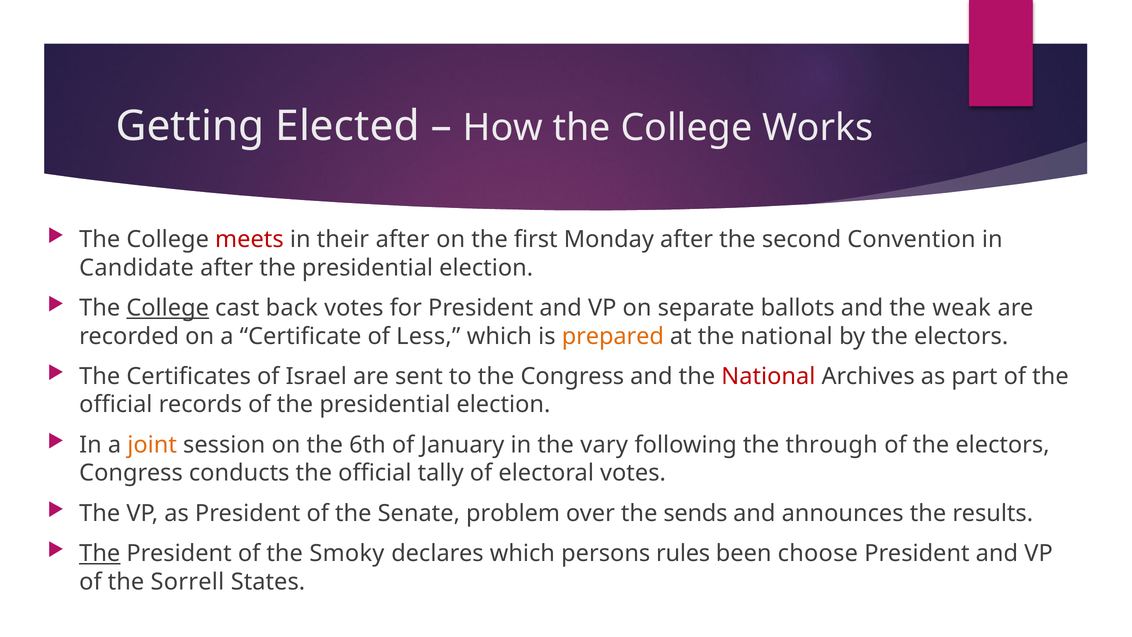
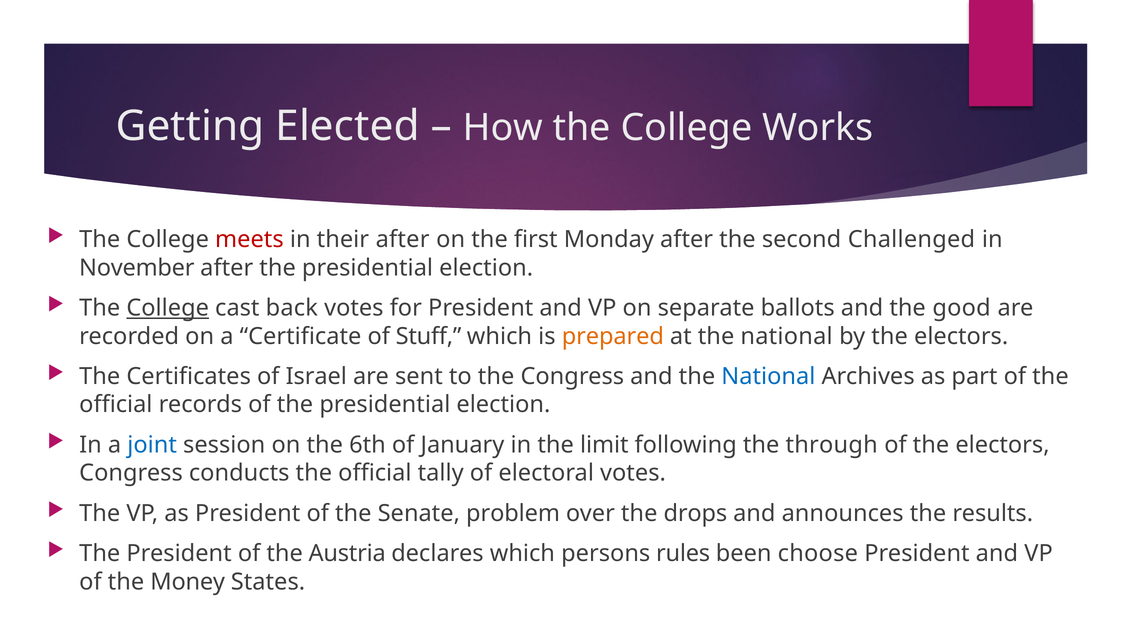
Convention: Convention -> Challenged
Candidate: Candidate -> November
weak: weak -> good
Less: Less -> Stuff
National at (768, 376) colour: red -> blue
joint colour: orange -> blue
vary: vary -> limit
sends: sends -> drops
The at (100, 553) underline: present -> none
Smoky: Smoky -> Austria
Sorrell: Sorrell -> Money
